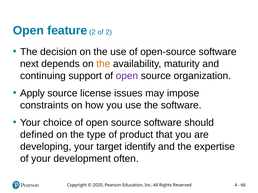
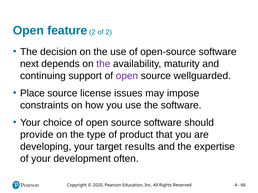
the at (103, 64) colour: orange -> purple
organization: organization -> wellguarded
Apply: Apply -> Place
defined: defined -> provide
identify: identify -> results
